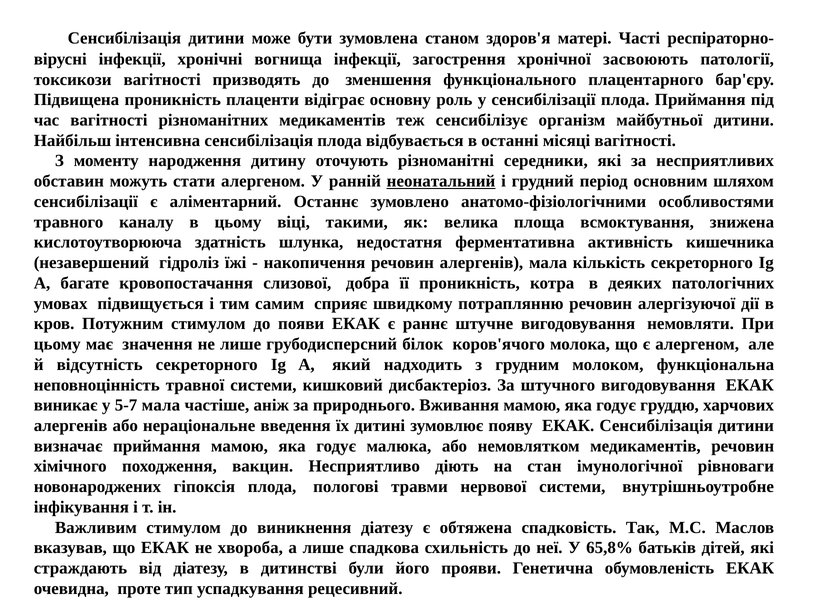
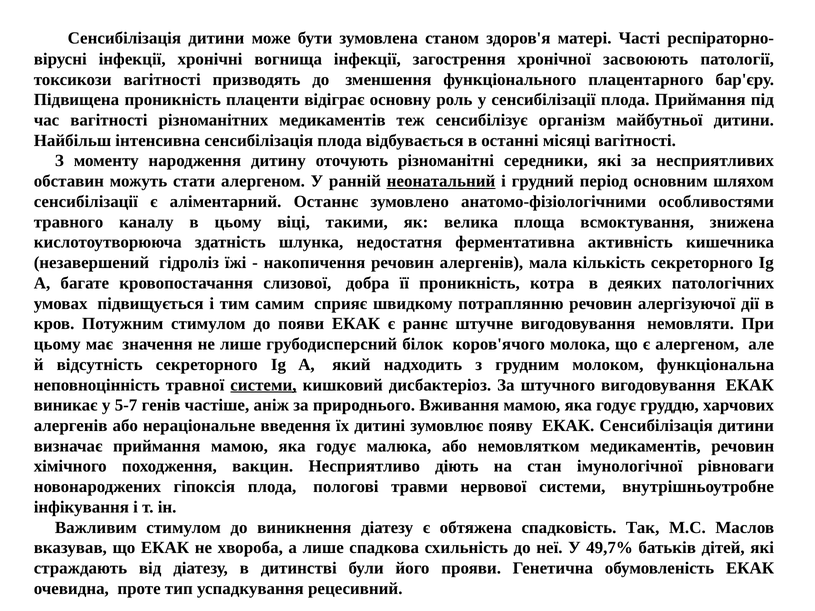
системи at (263, 385) underline: none -> present
5-7 мала: мала -> генів
65,8%: 65,8% -> 49,7%
